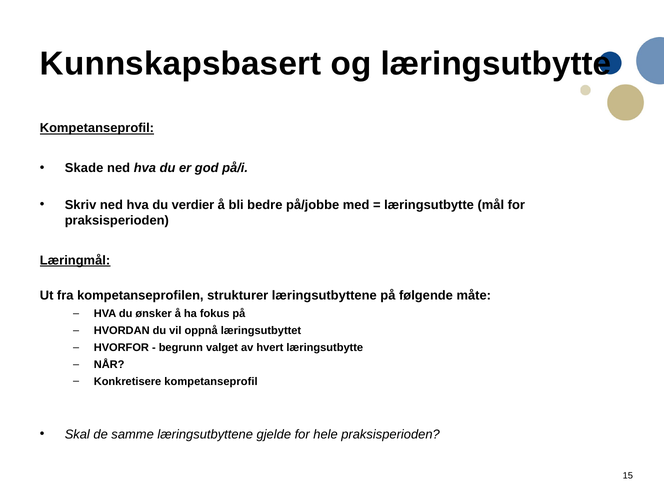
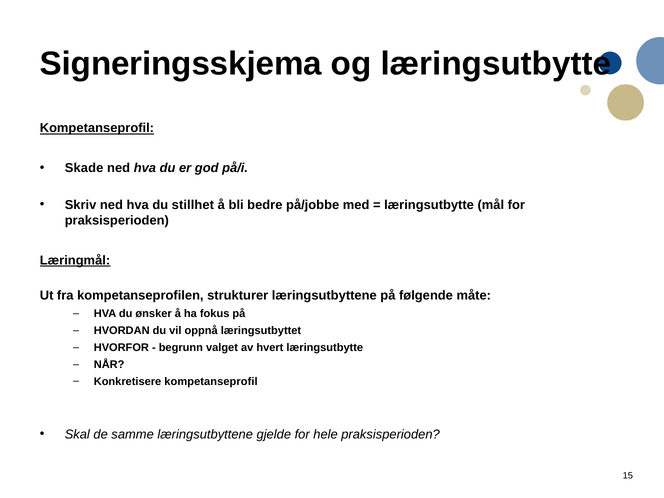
Kunnskapsbasert: Kunnskapsbasert -> Signeringsskjema
verdier: verdier -> stillhet
